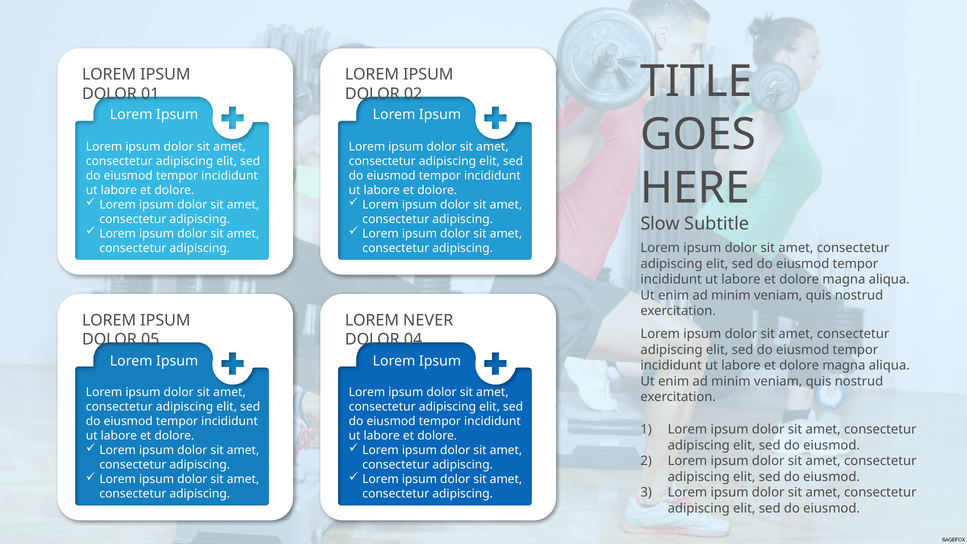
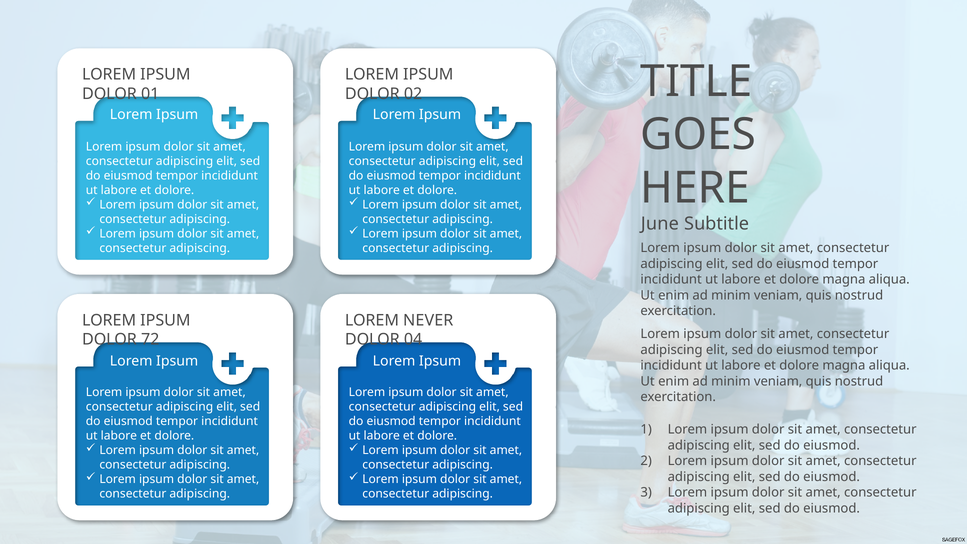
Slow: Slow -> June
05: 05 -> 72
